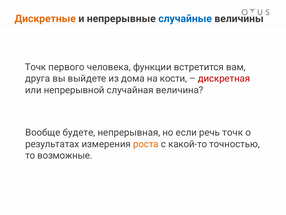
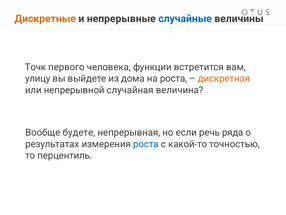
друга: друга -> улицу
на кости: кости -> роста
дискретная colour: red -> orange
речь точк: точк -> ряда
роста at (146, 144) colour: orange -> blue
возможные: возможные -> перцентиль
